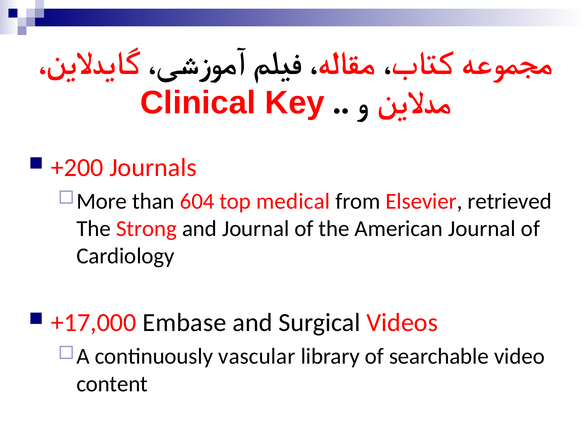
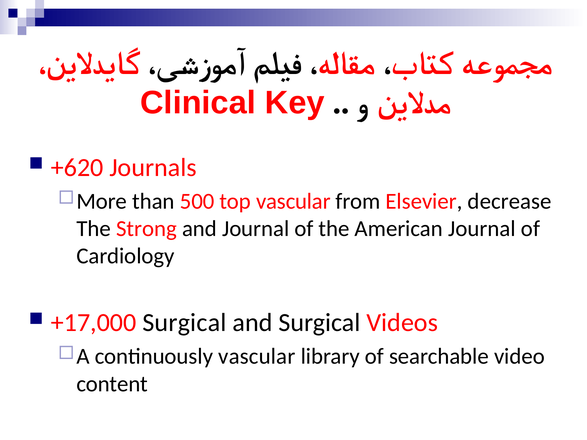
+200: +200 -> +620
604: 604 -> 500
top medical: medical -> vascular
retrieved: retrieved -> decrease
+17,000 Embase: Embase -> Surgical
